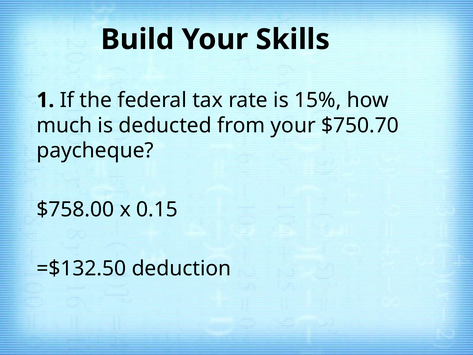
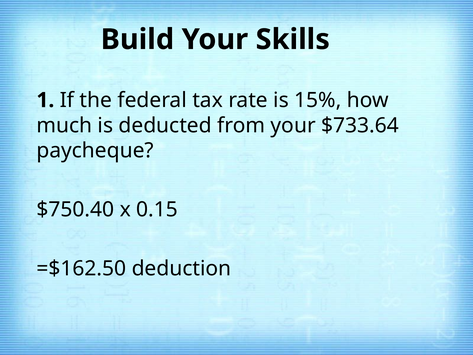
$750.70: $750.70 -> $733.64
$758.00: $758.00 -> $750.40
=$132.50: =$132.50 -> =$162.50
